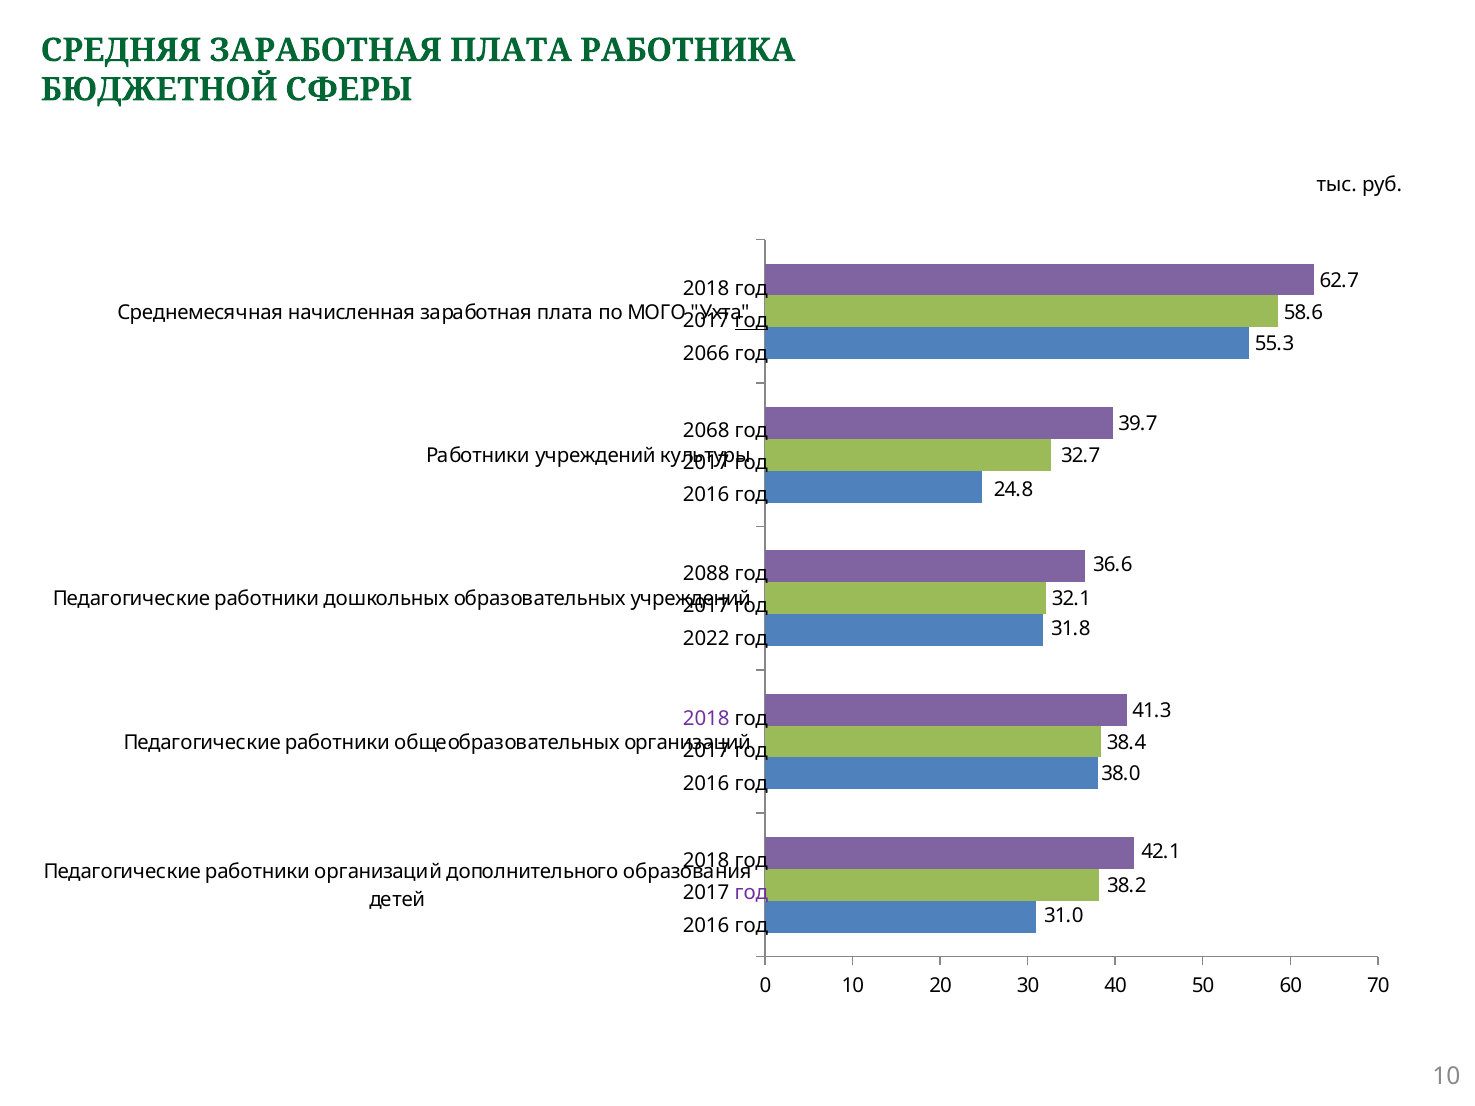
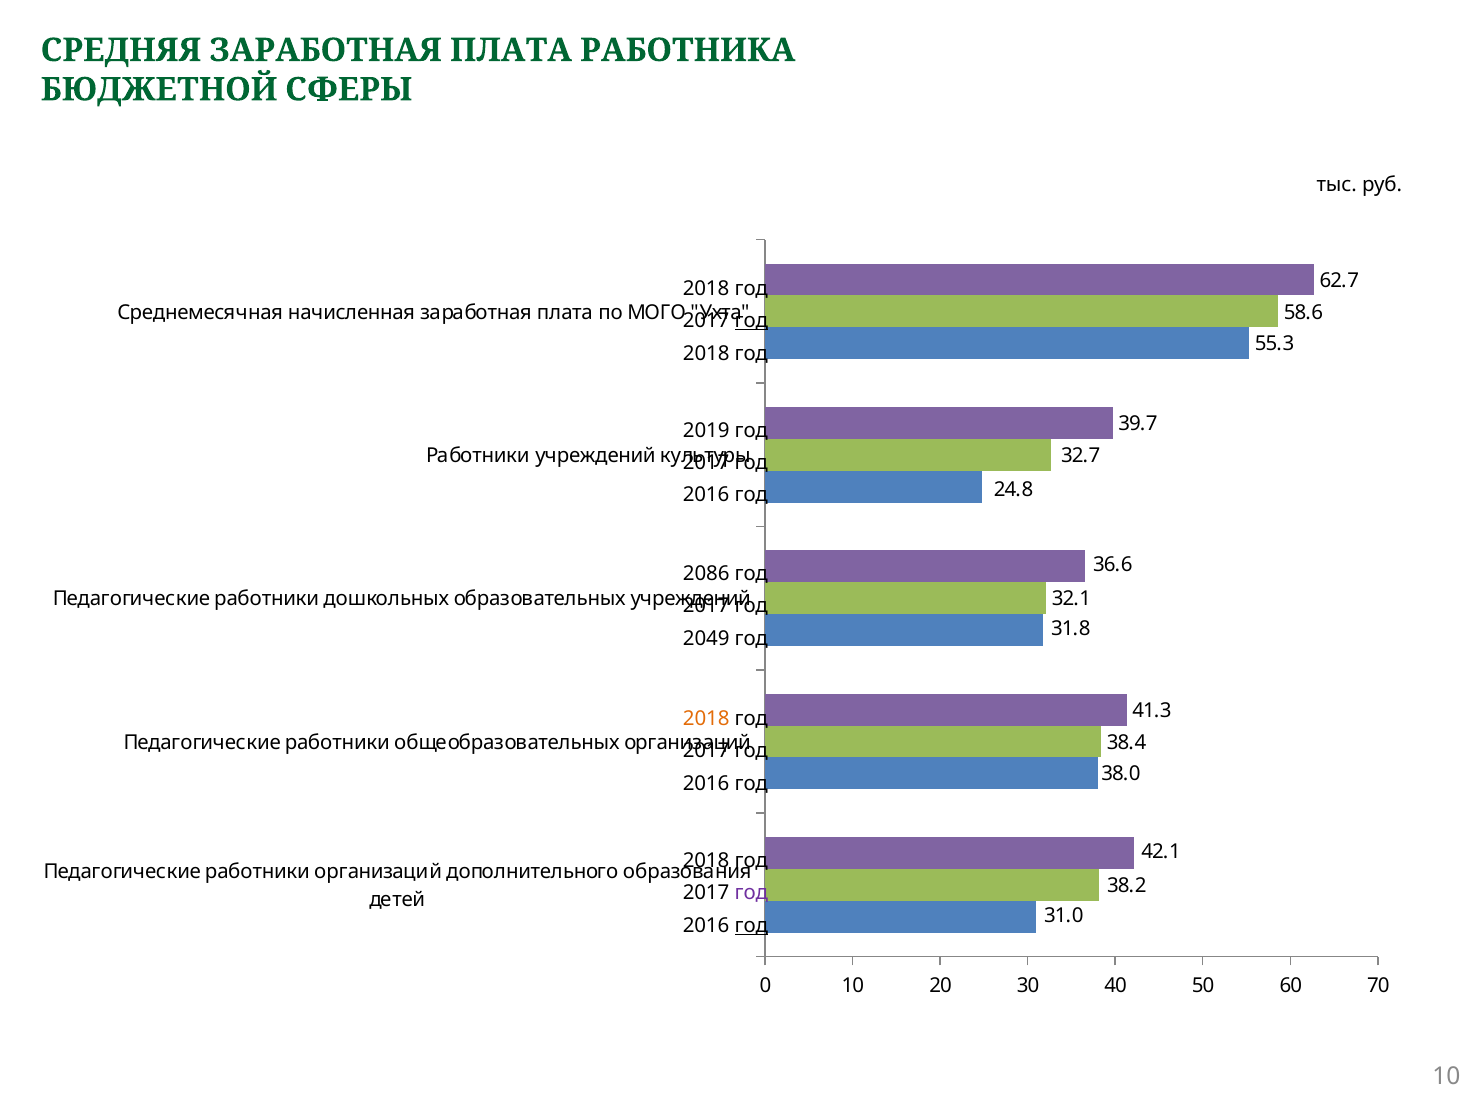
2066 at (706, 354): 2066 -> 2018
2068: 2068 -> 2019
2088: 2088 -> 2086
2022: 2022 -> 2049
2018 at (706, 719) colour: purple -> orange
год at (751, 926) underline: none -> present
